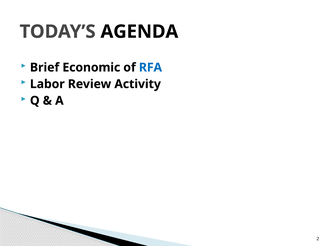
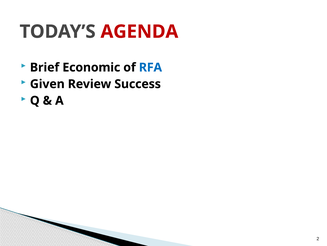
AGENDA colour: black -> red
Labor: Labor -> Given
Activity: Activity -> Success
